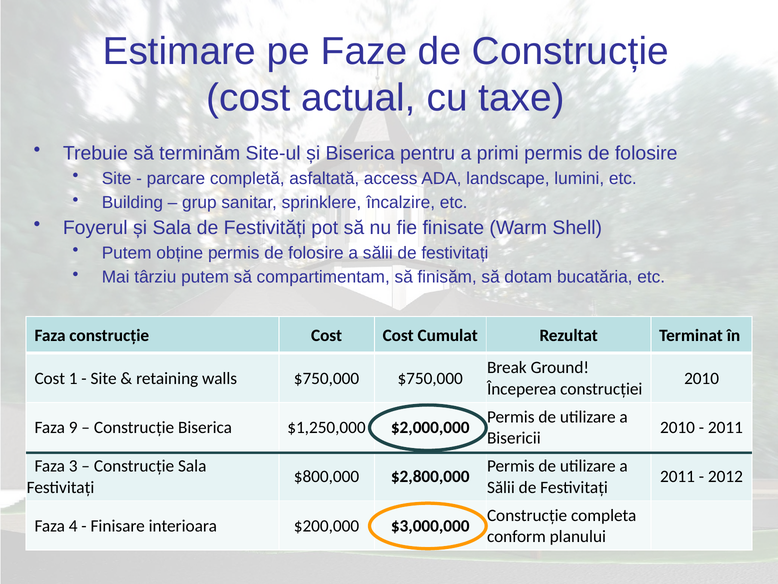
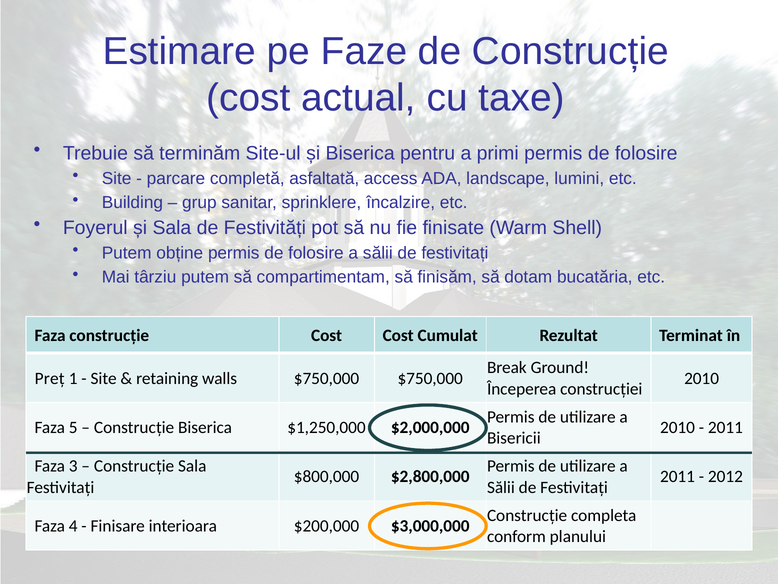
Cost at (50, 378): Cost -> Preț
9: 9 -> 5
